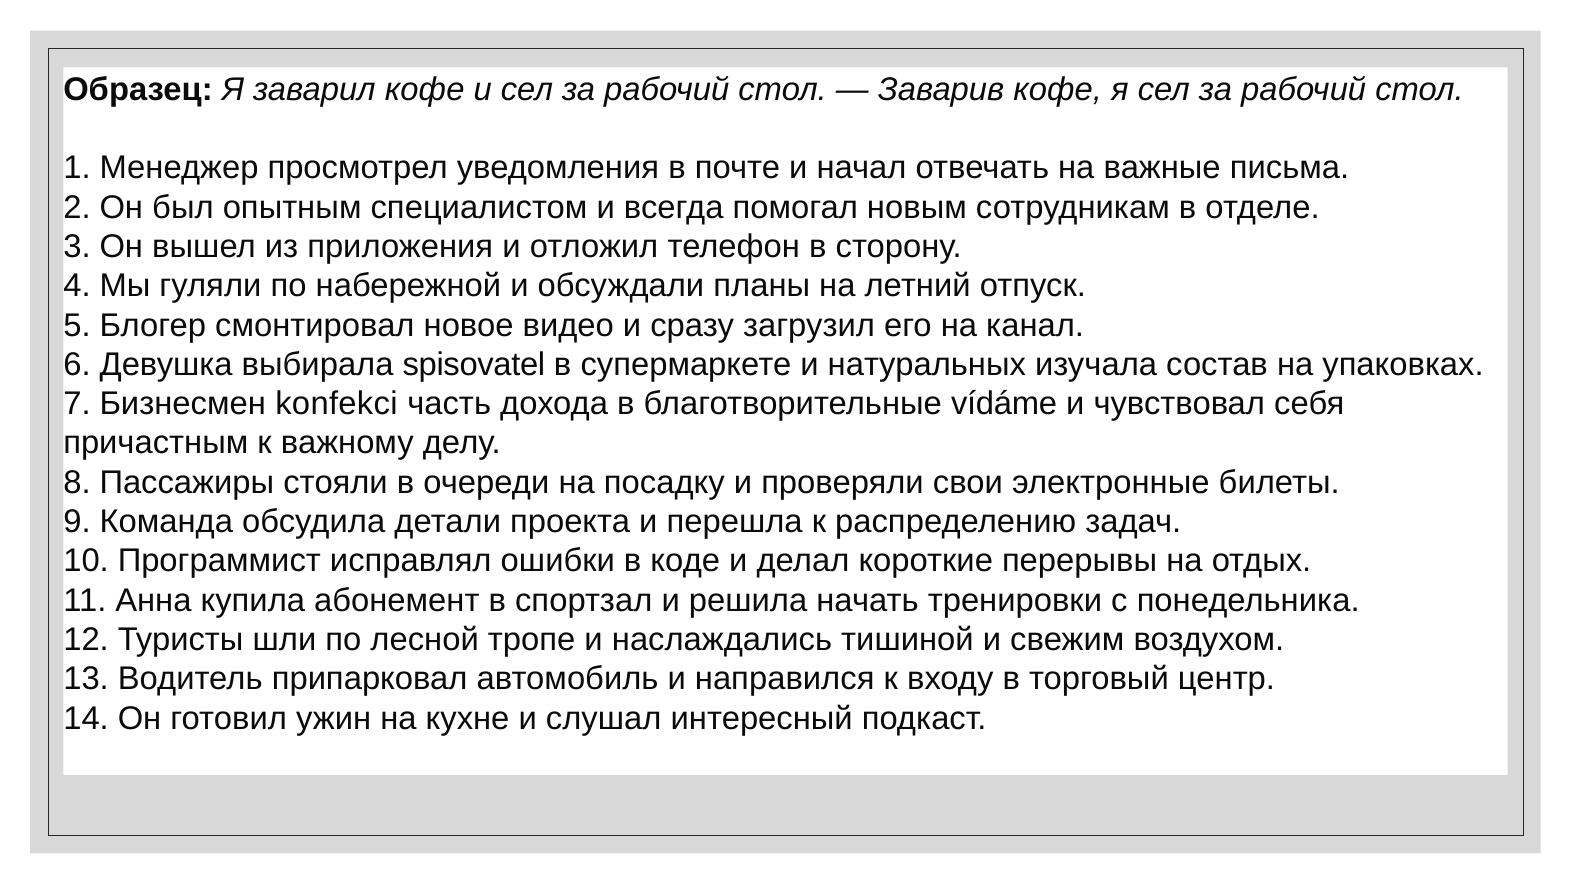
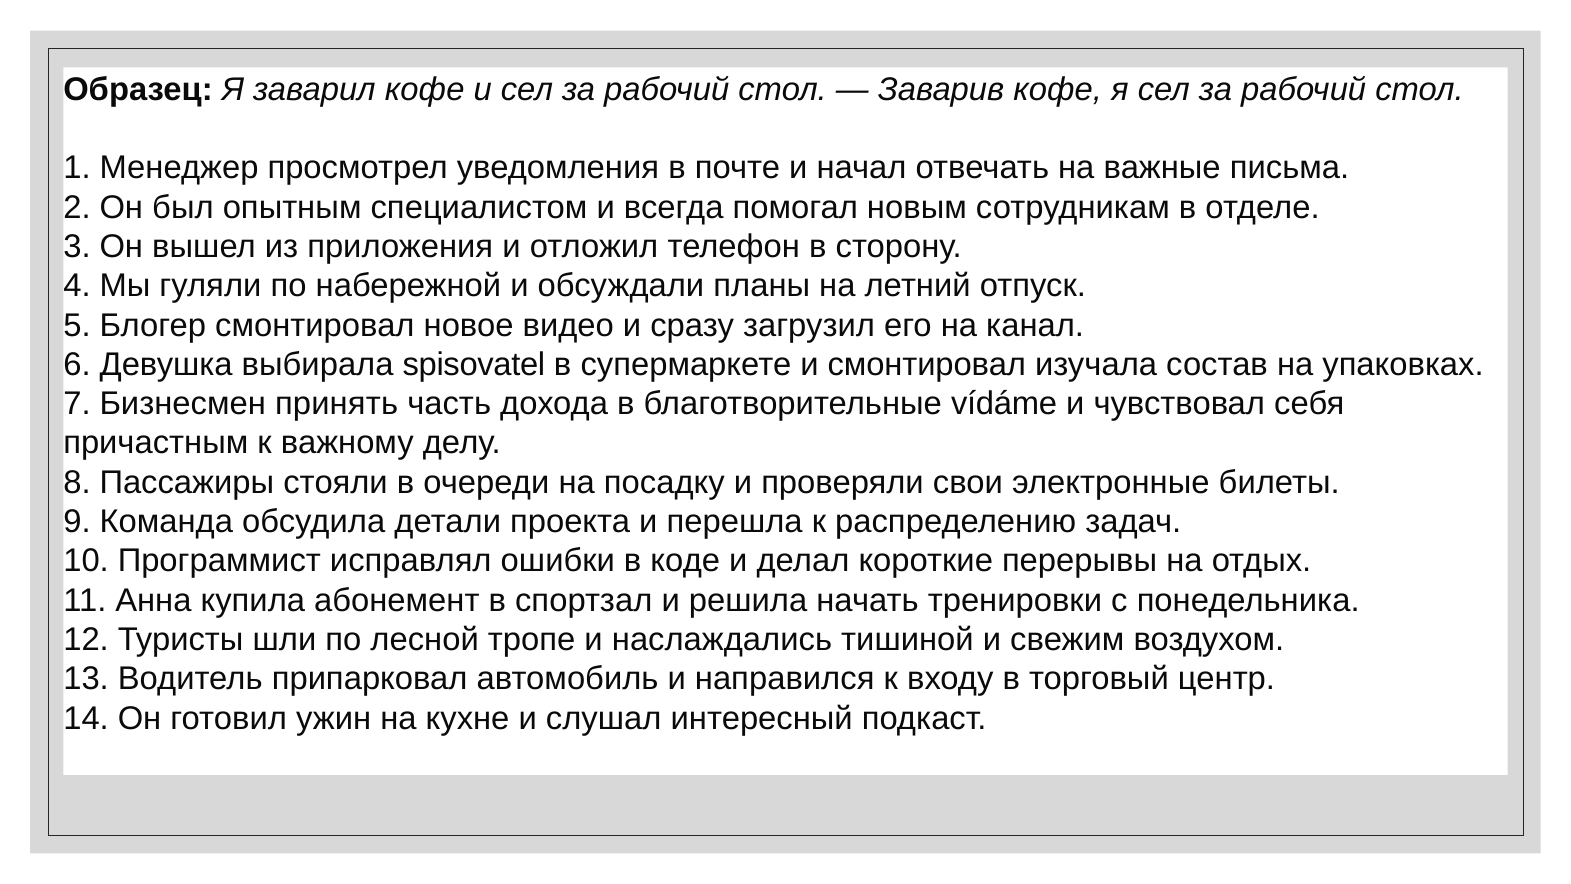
и натуральных: натуральных -> смонтировал
konfekci: konfekci -> принять
